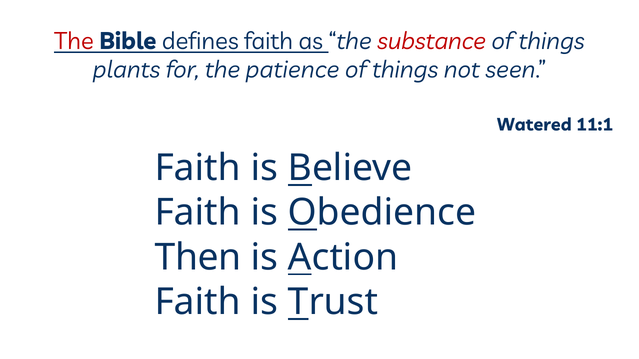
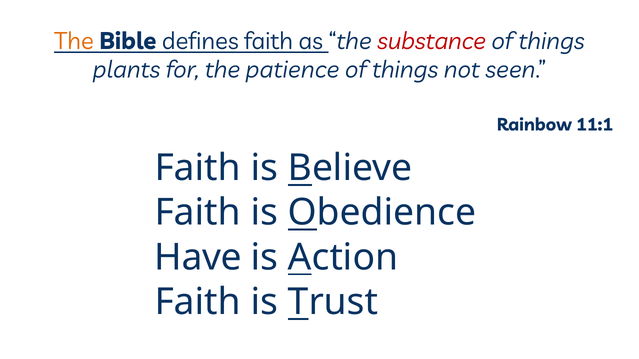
The at (74, 41) colour: red -> orange
Watered: Watered -> Rainbow
Then: Then -> Have
